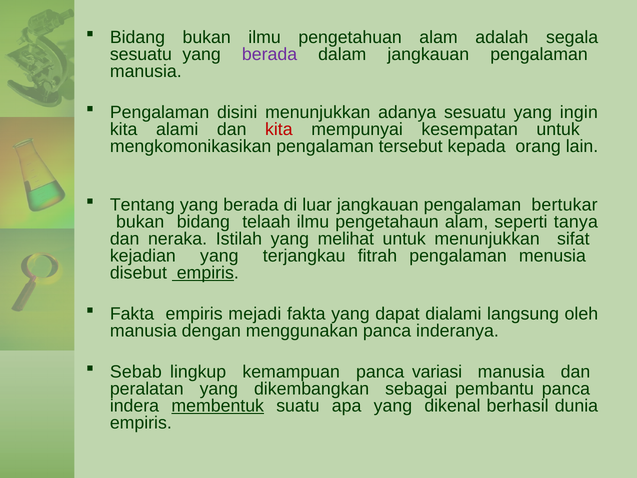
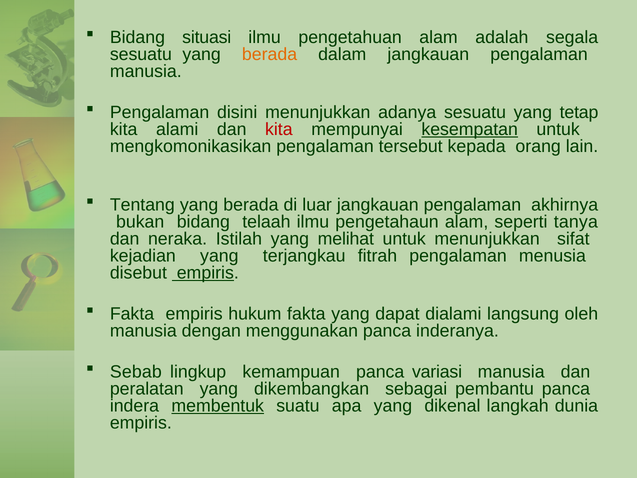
Bidang bukan: bukan -> situasi
berada at (270, 54) colour: purple -> orange
ingin: ingin -> tetap
kesempatan underline: none -> present
bertukar: bertukar -> akhirnya
mejadi: mejadi -> hukum
berhasil: berhasil -> langkah
